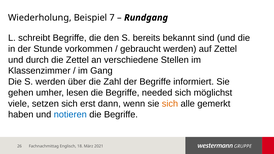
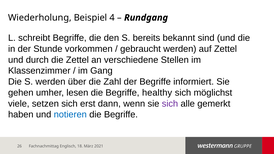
7: 7 -> 4
needed: needed -> healthy
sich at (170, 104) colour: orange -> purple
